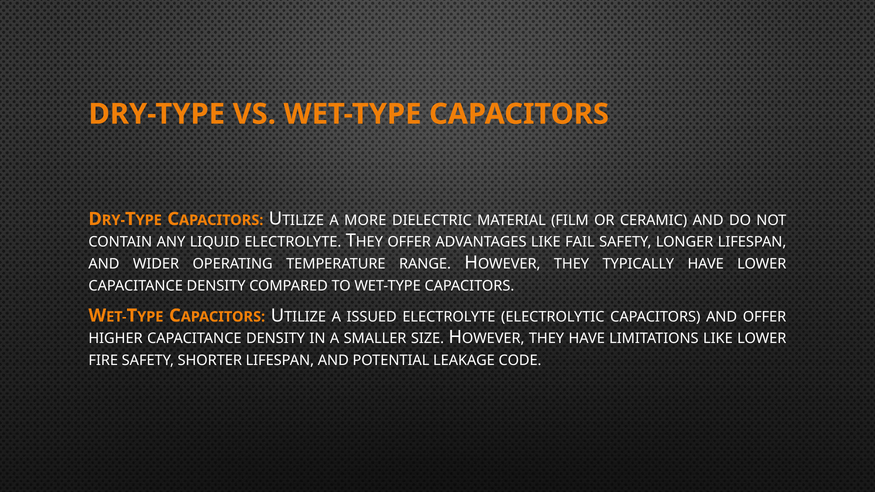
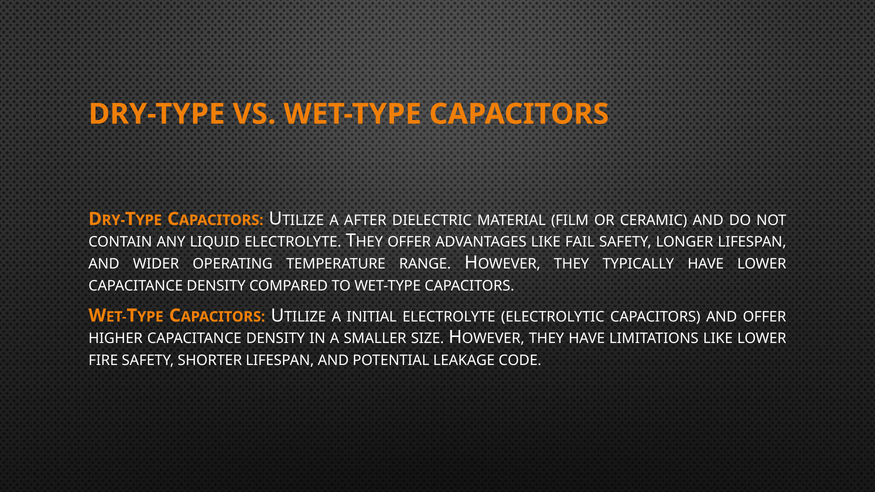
MORE: MORE -> AFTER
ISSUED: ISSUED -> INITIAL
